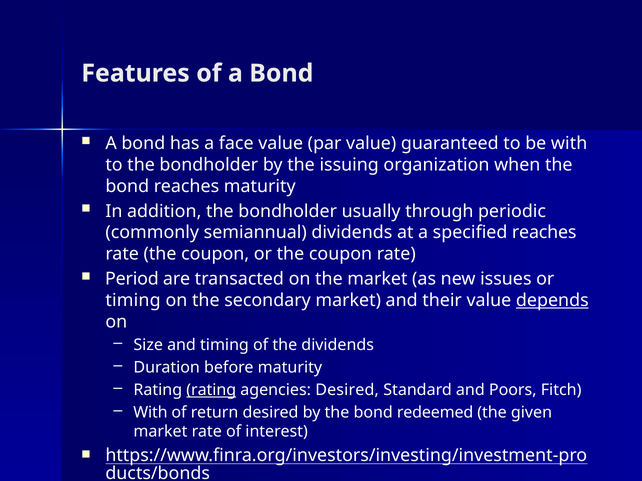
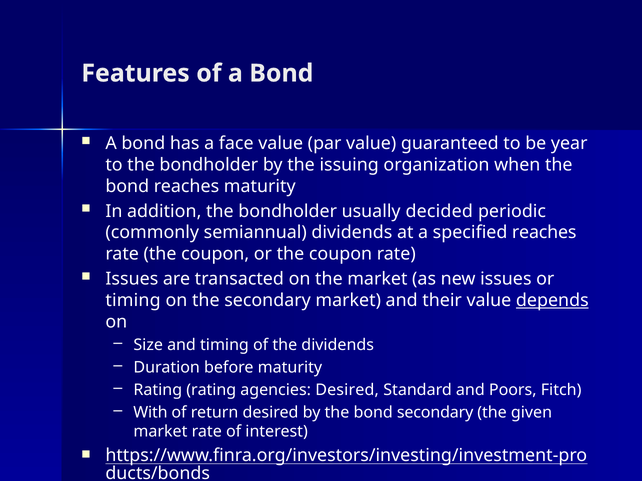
be with: with -> year
through: through -> decided
Period at (132, 279): Period -> Issues
rating at (211, 390) underline: present -> none
bond redeemed: redeemed -> secondary
